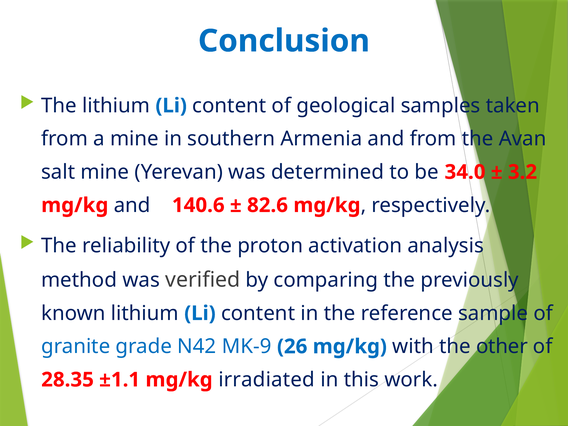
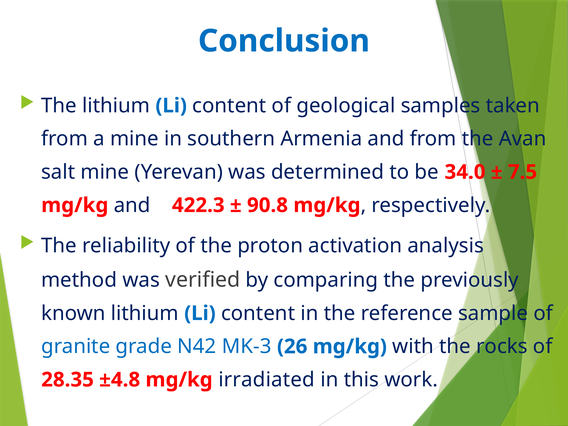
3.2: 3.2 -> 7.5
140.6: 140.6 -> 422.3
82.6: 82.6 -> 90.8
MK-9: MK-9 -> MK-3
other: other -> rocks
±1.1: ±1.1 -> ±4.8
